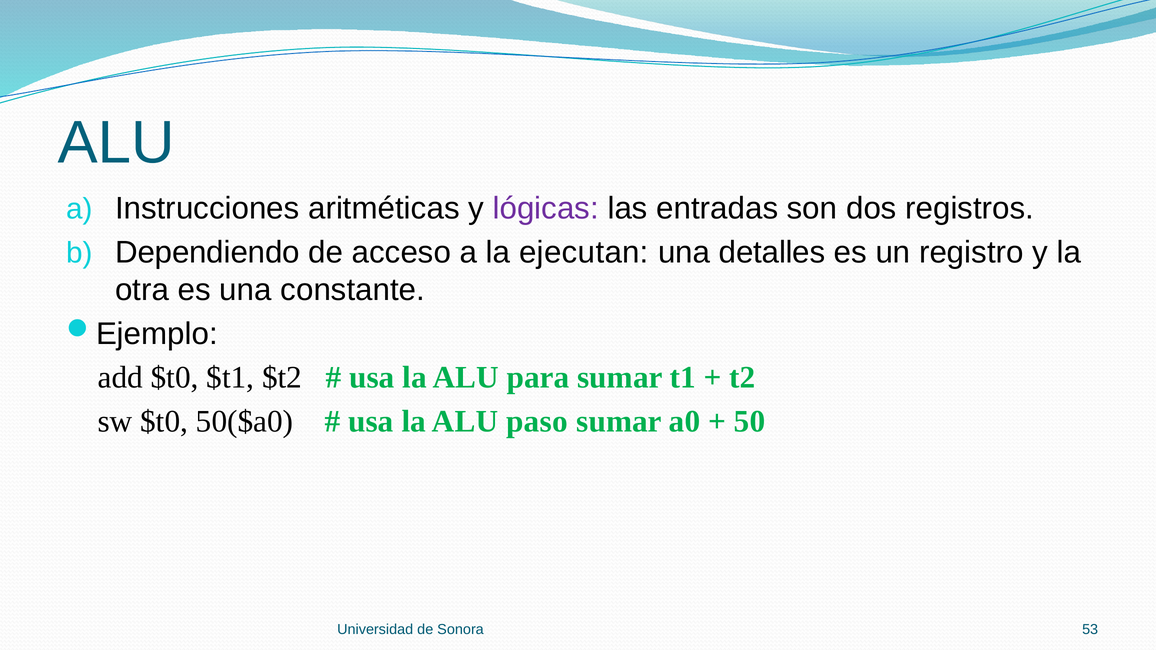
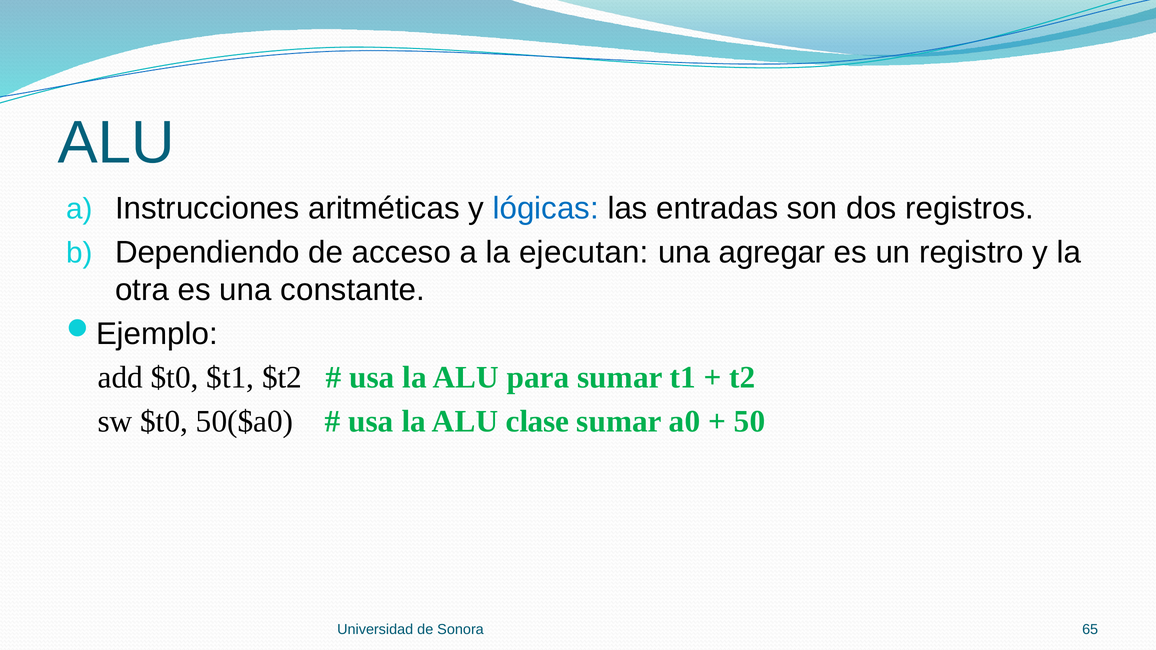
lógicas colour: purple -> blue
detalles: detalles -> agregar
paso: paso -> clase
53: 53 -> 65
